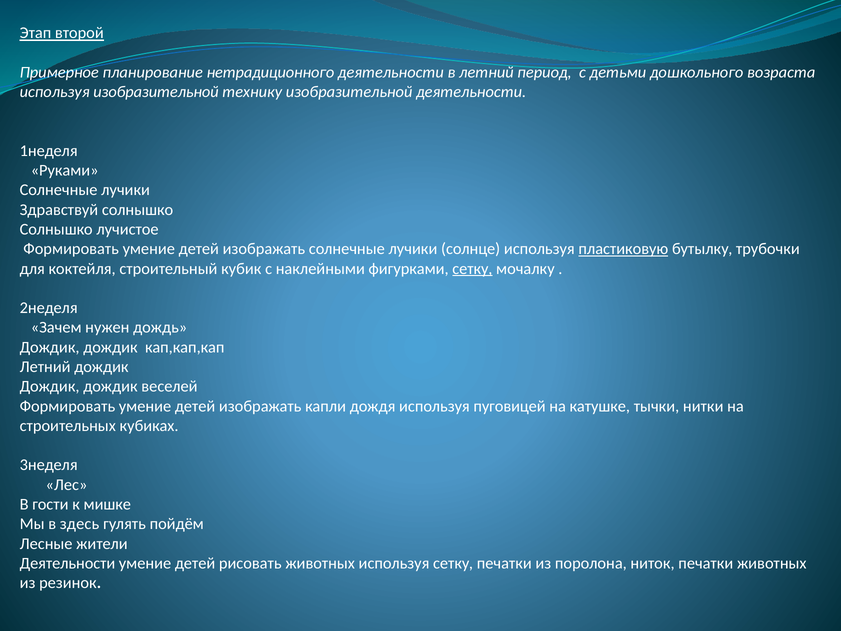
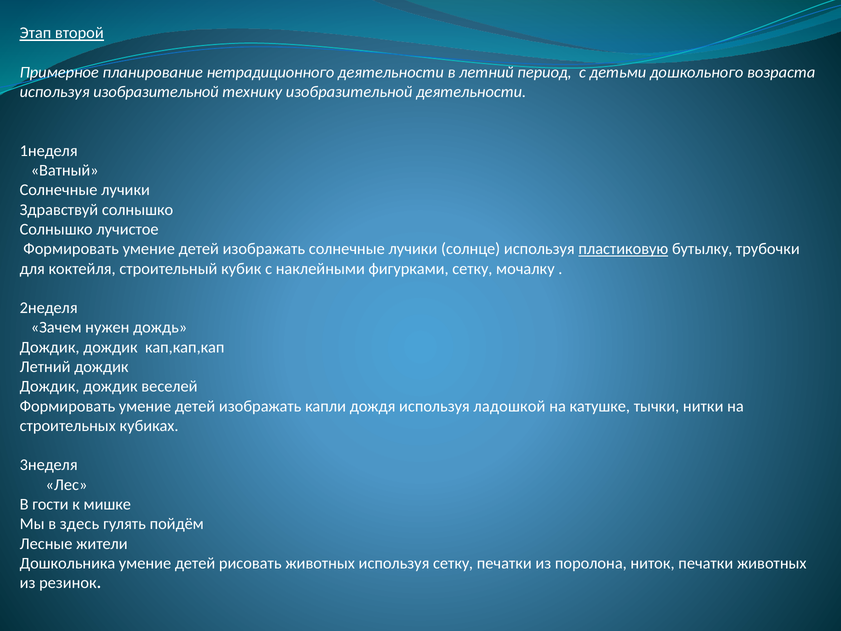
Руками: Руками -> Ватный
сетку at (472, 269) underline: present -> none
пуговицей: пуговицей -> ладошкой
Деятельности at (67, 563): Деятельности -> Дошкольника
